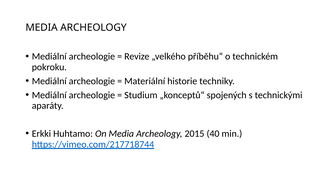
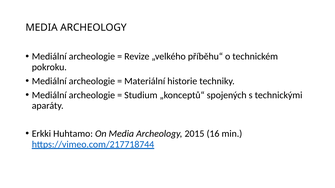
40: 40 -> 16
